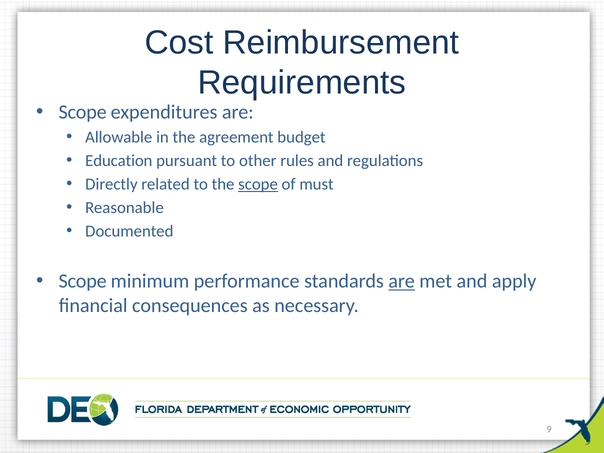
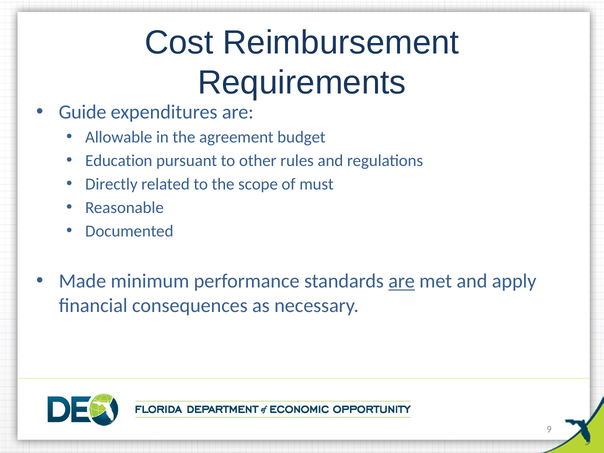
Scope at (83, 112): Scope -> Guide
scope at (258, 184) underline: present -> none
Scope at (83, 281): Scope -> Made
